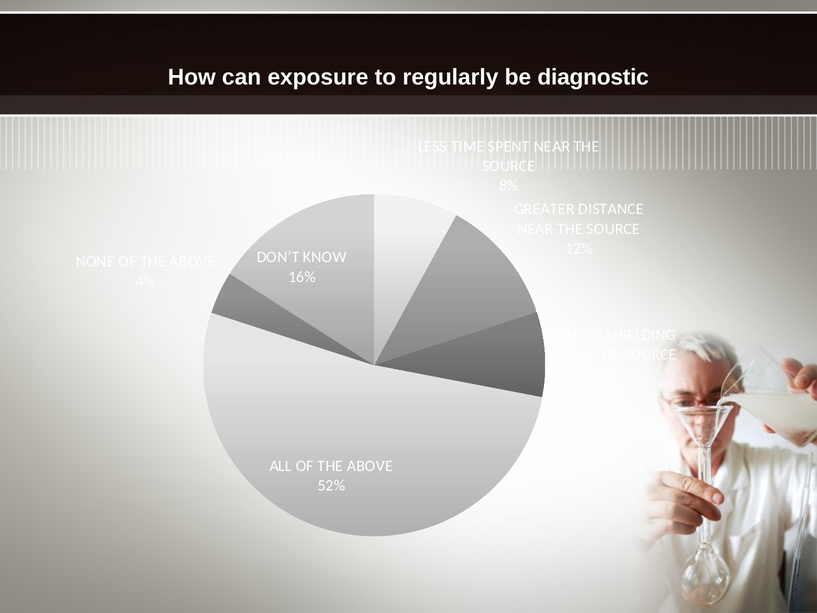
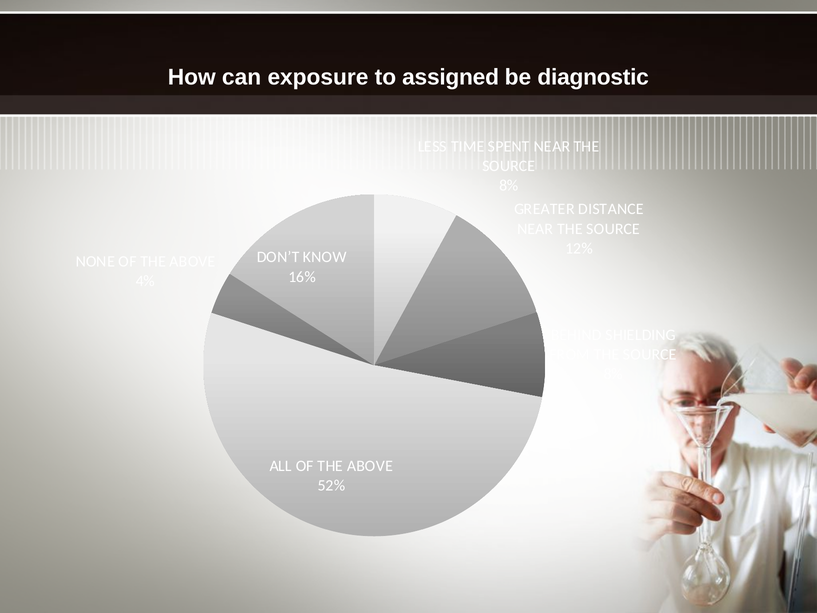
regularly: regularly -> assigned
